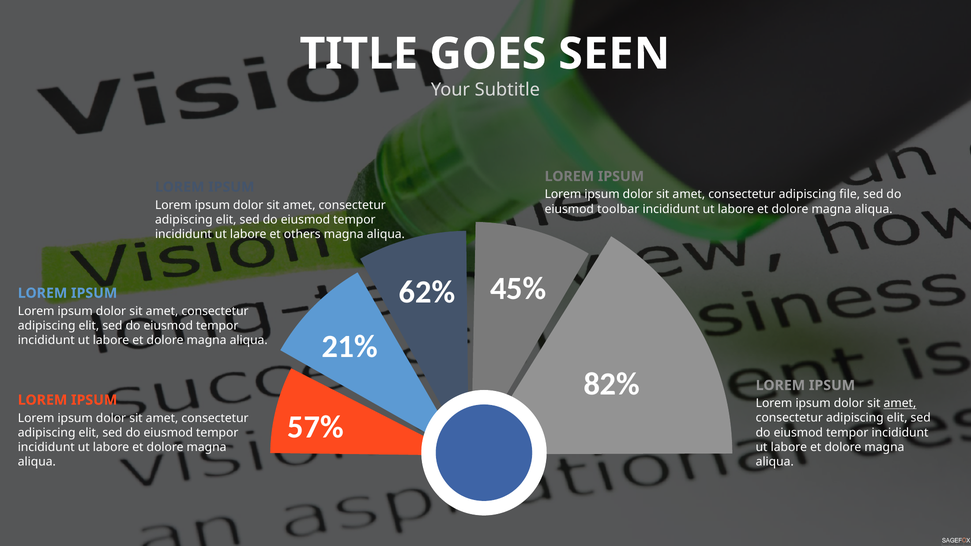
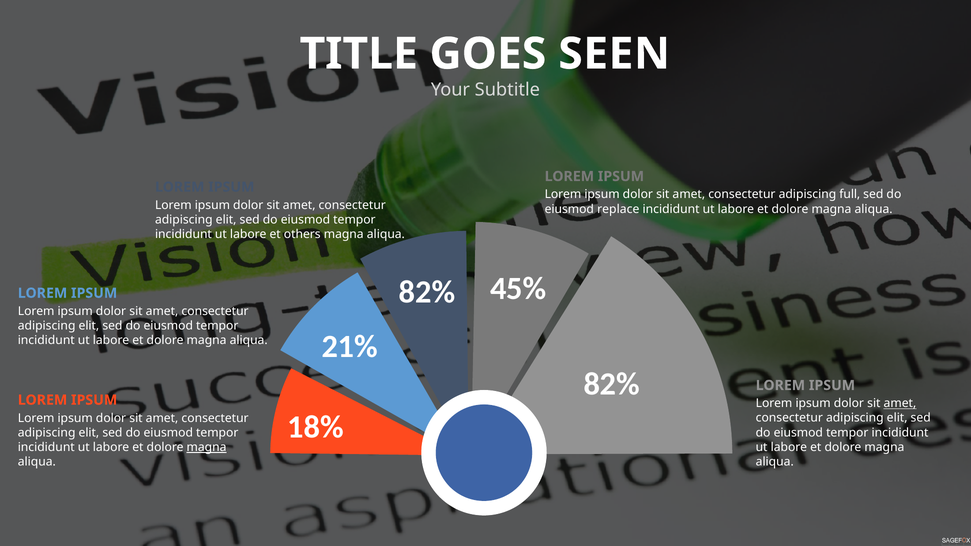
file: file -> full
toolbar: toolbar -> replace
62% at (427, 292): 62% -> 82%
57%: 57% -> 18%
magna at (207, 447) underline: none -> present
